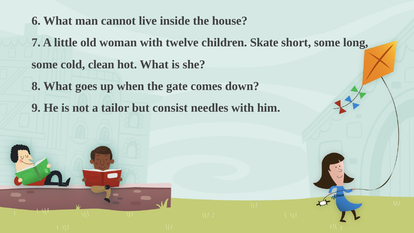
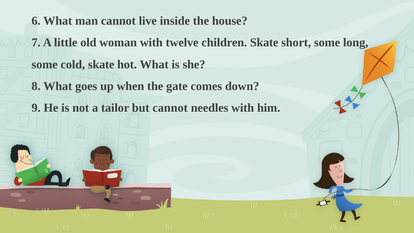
cold clean: clean -> skate
but consist: consist -> cannot
